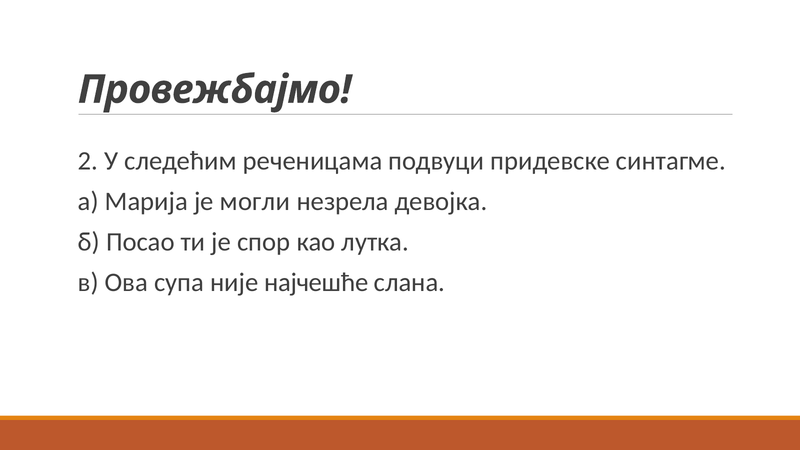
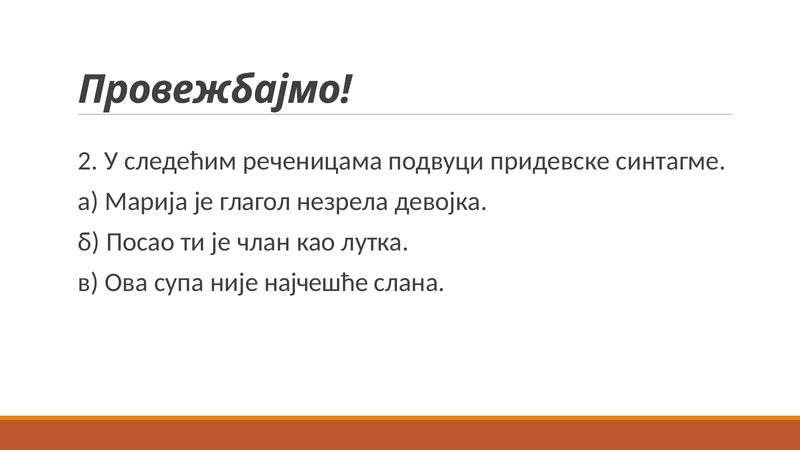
могли: могли -> глагол
спор: спор -> члан
